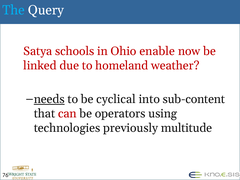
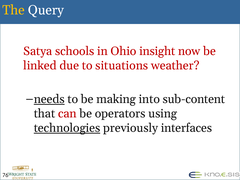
The colour: light blue -> yellow
enable: enable -> insight
homeland: homeland -> situations
cyclical: cyclical -> making
technologies underline: none -> present
multitude: multitude -> interfaces
